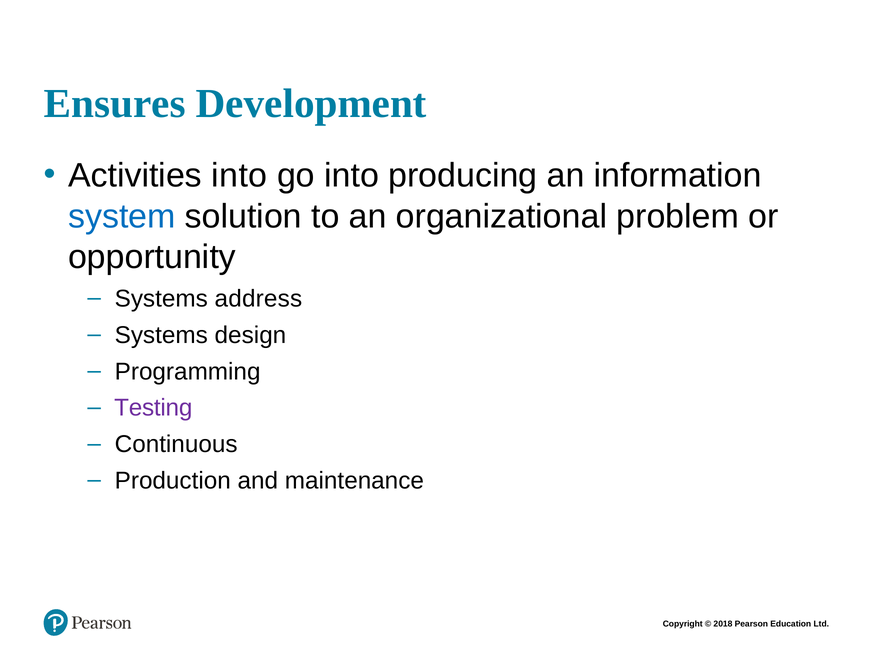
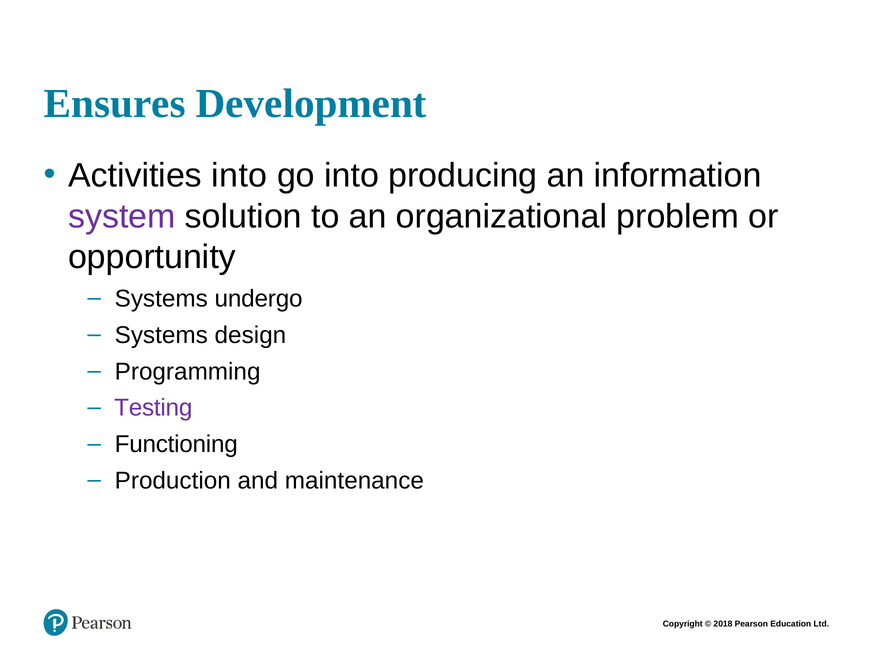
system colour: blue -> purple
address: address -> undergo
Continuous: Continuous -> Functioning
